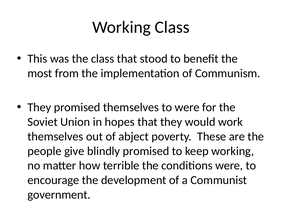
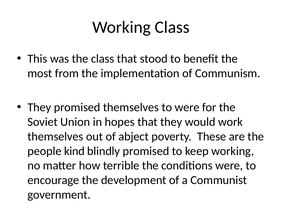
give: give -> kind
